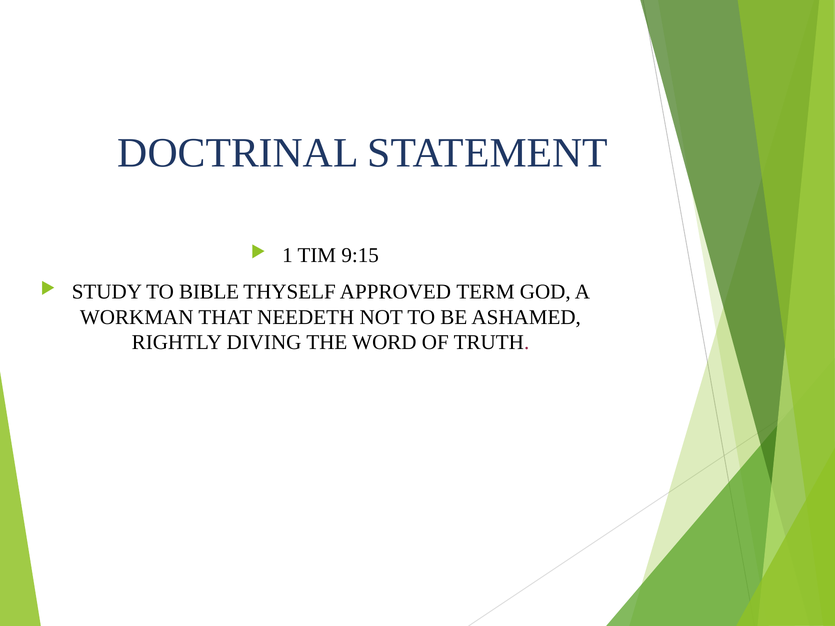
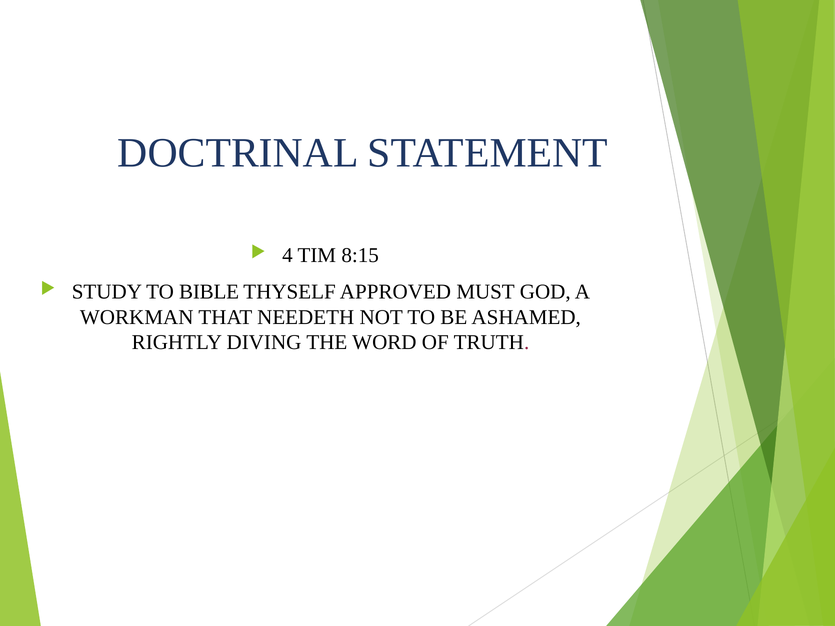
1: 1 -> 4
9:15: 9:15 -> 8:15
TERM: TERM -> MUST
